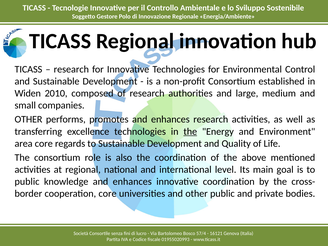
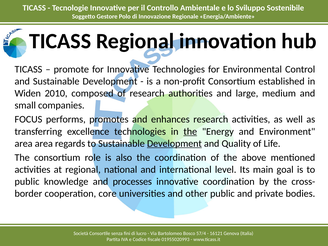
research at (71, 69): research -> promote
OTHER at (28, 119): OTHER -> FOCUS
area core: core -> area
Development at (174, 143) underline: none -> present
knowledge and enhances: enhances -> processes
